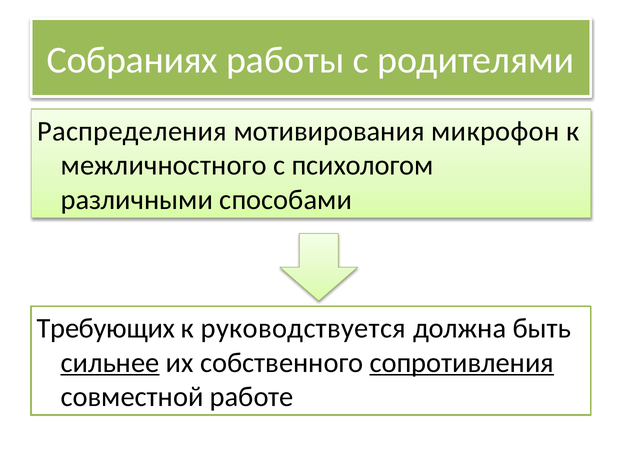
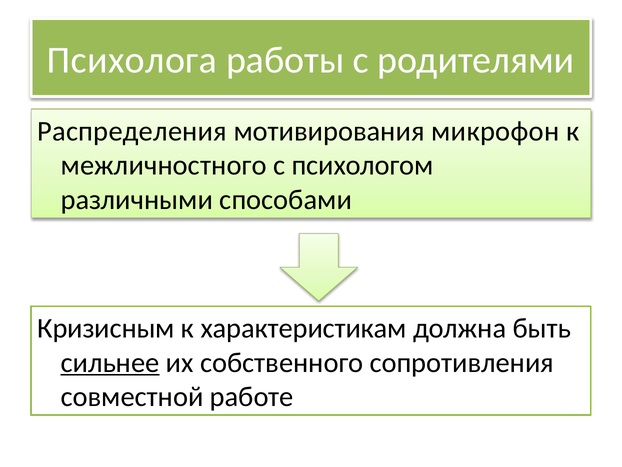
Собраниях: Собраниях -> Психолога
Требующих: Требующих -> Кризисным
руководствуется: руководствуется -> характеристикам
сопротивления underline: present -> none
